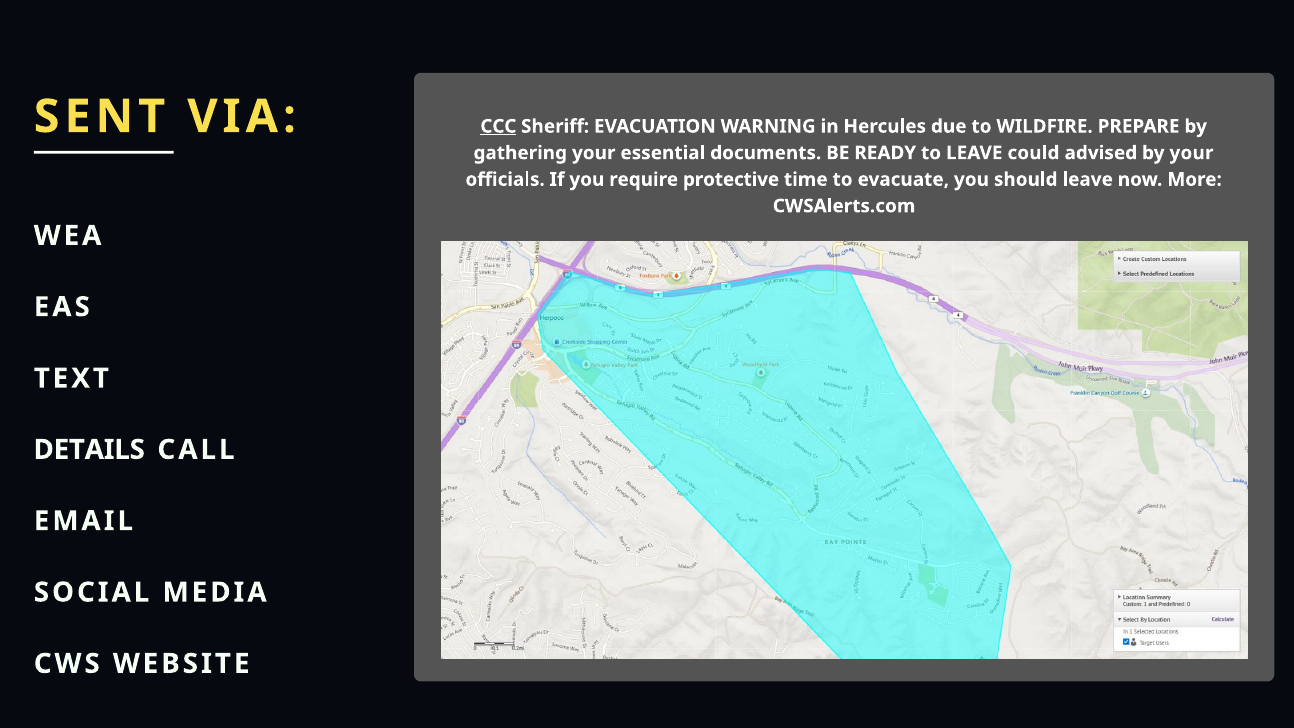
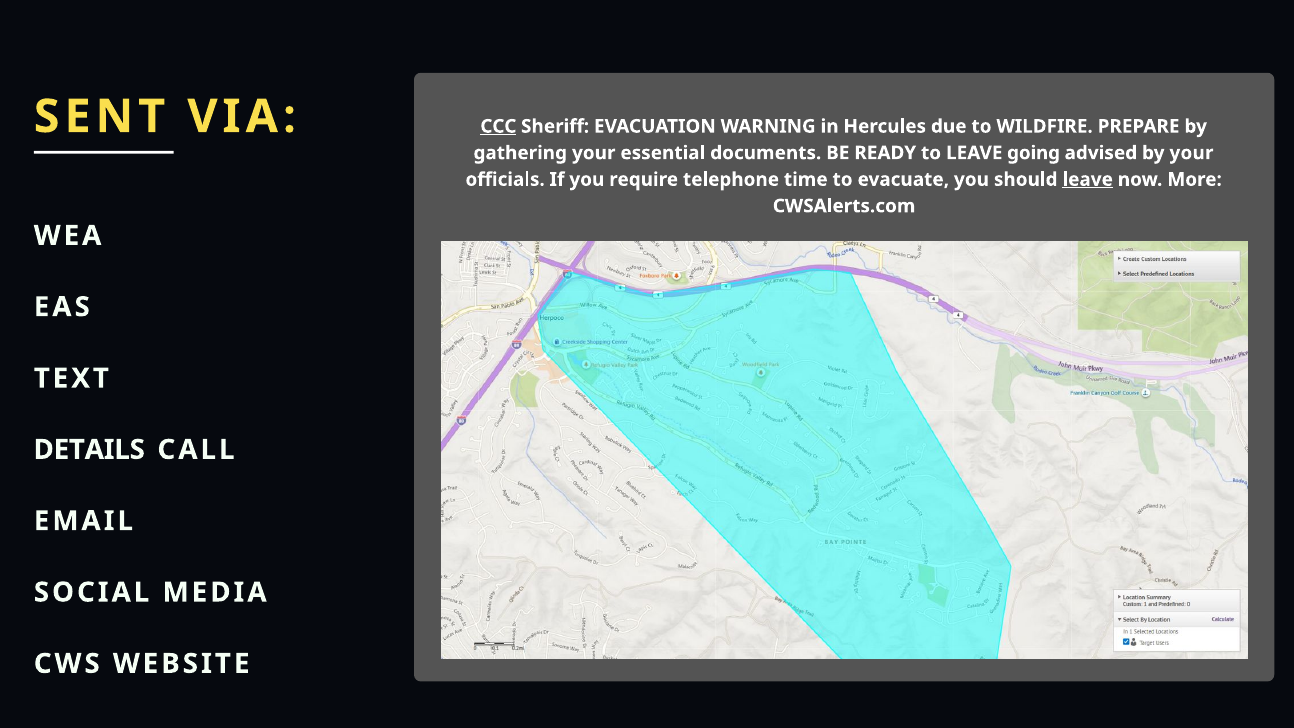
could: could -> going
protective: protective -> telephone
leave at (1088, 179) underline: none -> present
